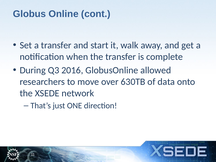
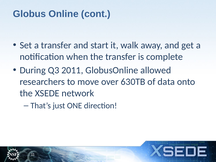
2016: 2016 -> 2011
